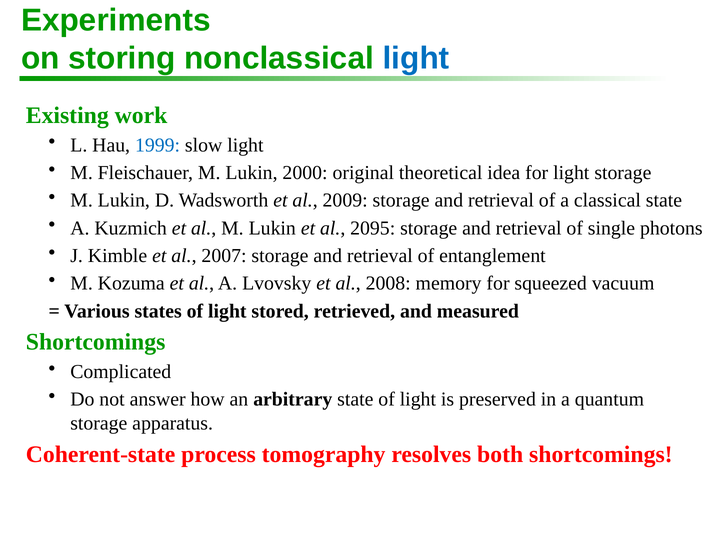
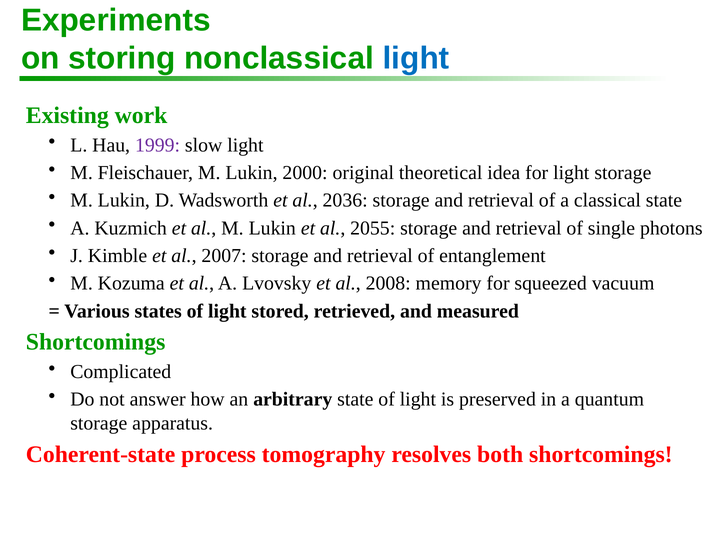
1999 colour: blue -> purple
2009: 2009 -> 2036
2095: 2095 -> 2055
